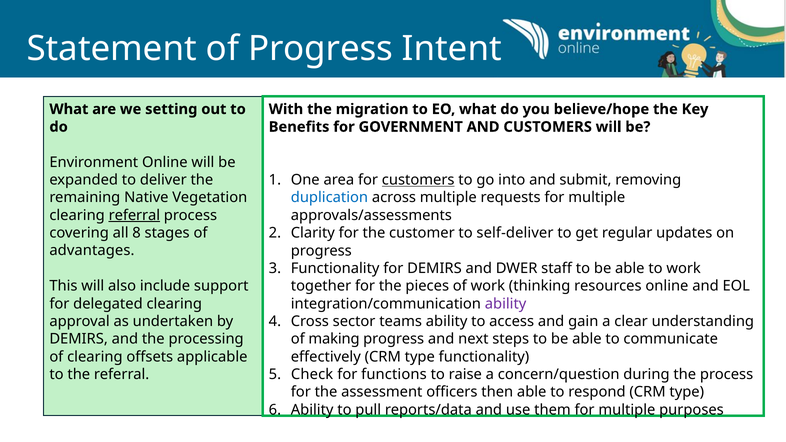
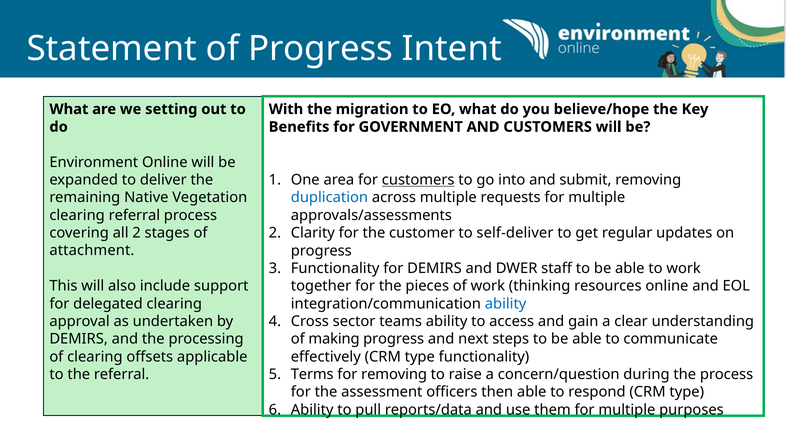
referral at (134, 215) underline: present -> none
all 8: 8 -> 2
advantages: advantages -> attachment
ability at (506, 304) colour: purple -> blue
Check: Check -> Terms
for functions: functions -> removing
